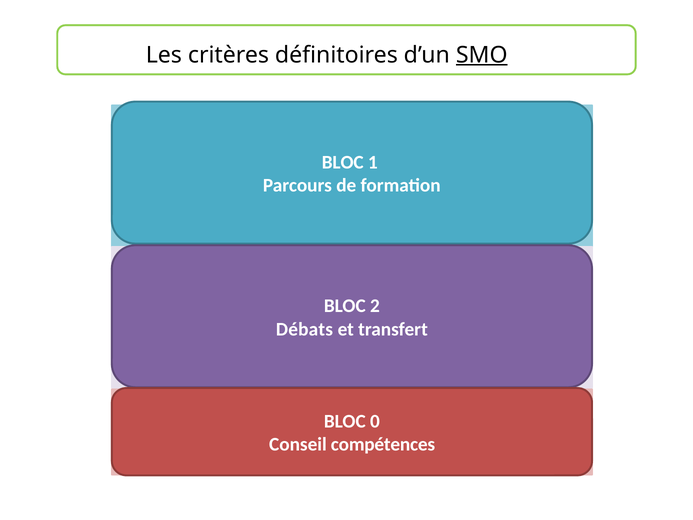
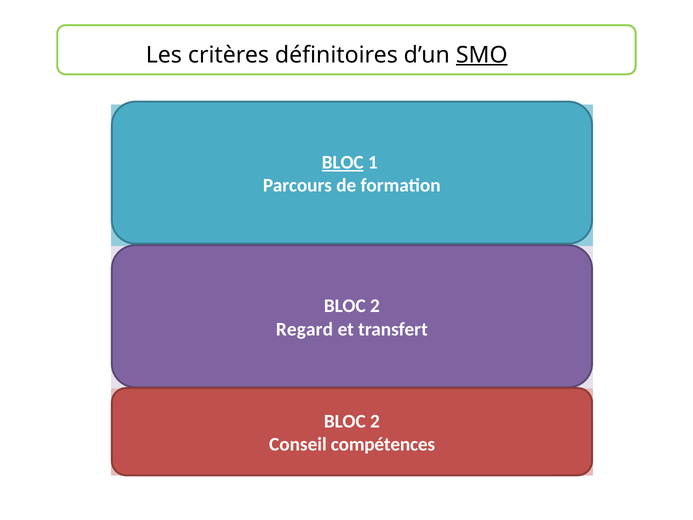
BLOC at (343, 162) underline: none -> present
Débats: Débats -> Regard
0 at (375, 421): 0 -> 2
